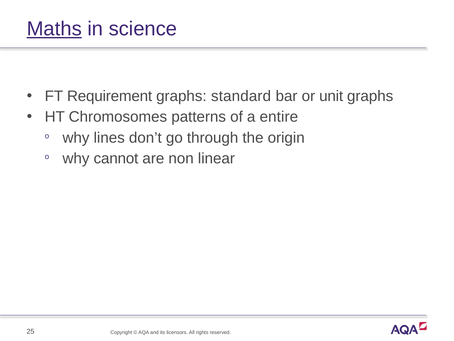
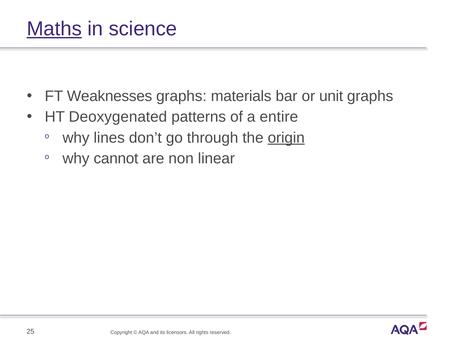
Requirement: Requirement -> Weaknesses
standard: standard -> materials
Chromosomes: Chromosomes -> Deoxygenated
origin underline: none -> present
